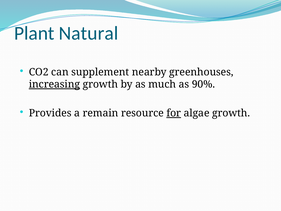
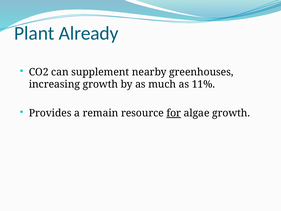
Natural: Natural -> Already
increasing underline: present -> none
90%: 90% -> 11%
